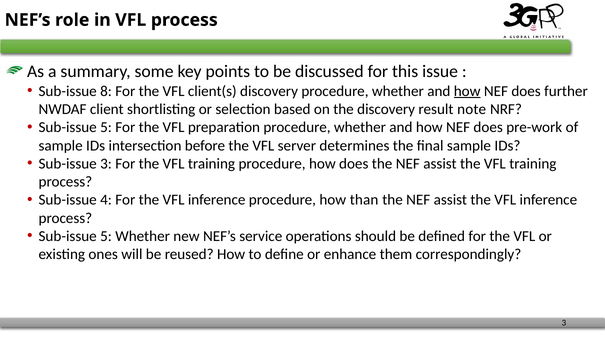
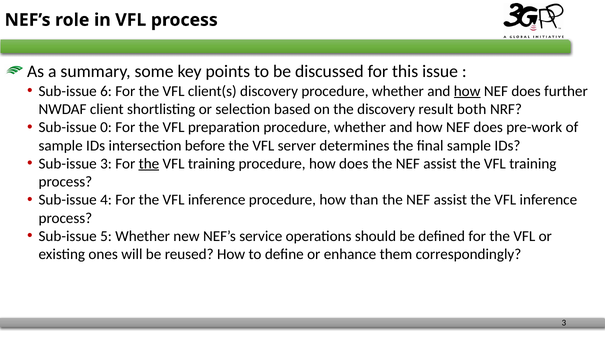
8: 8 -> 6
note: note -> both
5 at (106, 128): 5 -> 0
the at (149, 164) underline: none -> present
